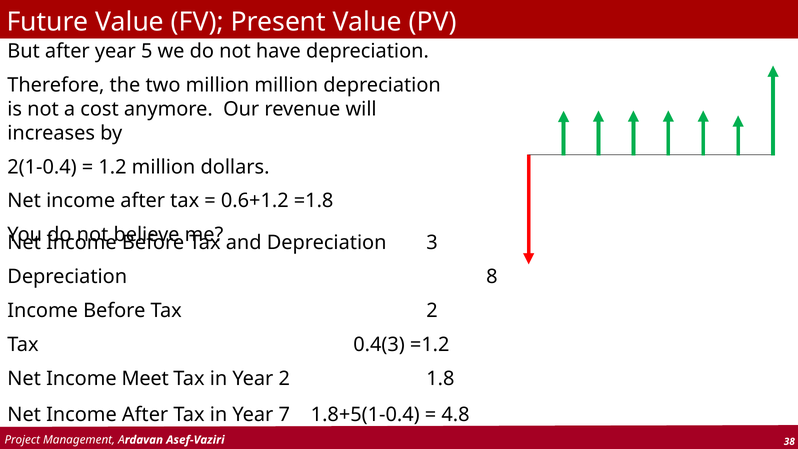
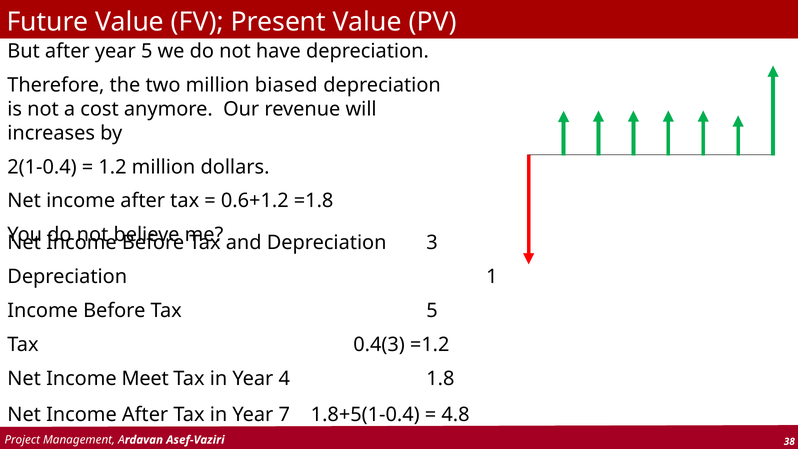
million million: million -> biased
8: 8 -> 1
Tax 2: 2 -> 5
Year 2: 2 -> 4
